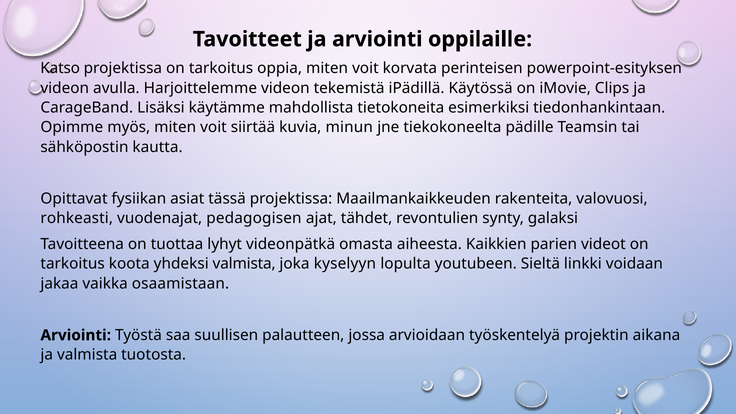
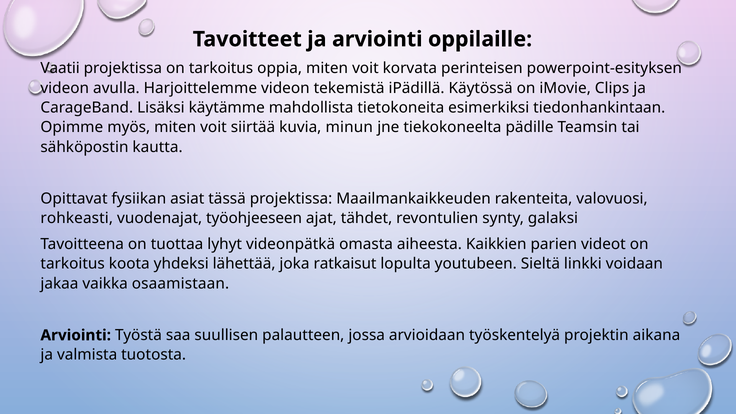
Katso: Katso -> Vaatii
pedagogisen: pedagogisen -> työohjeeseen
yhdeksi valmista: valmista -> lähettää
kyselyyn: kyselyyn -> ratkaisut
